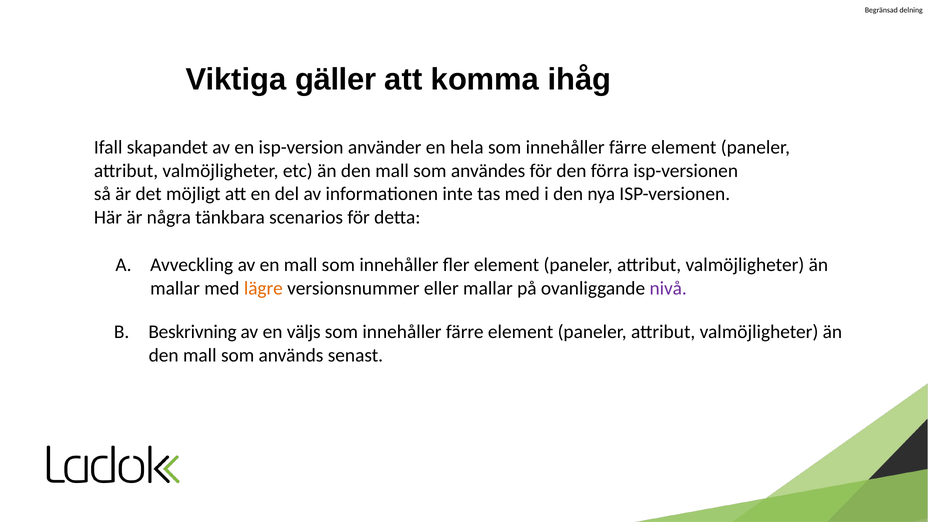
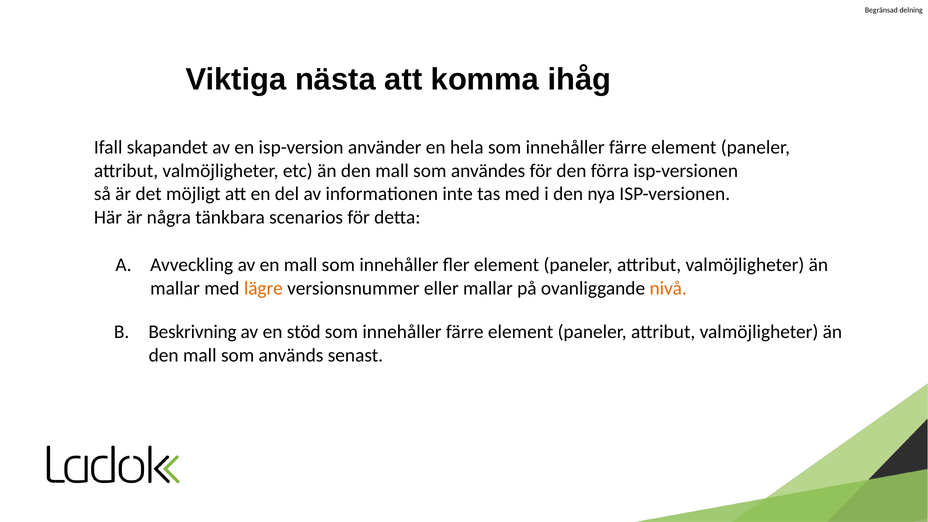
gäller: gäller -> nästa
nivå colour: purple -> orange
väljs: väljs -> stöd
